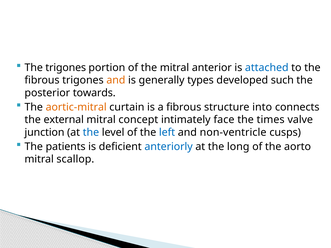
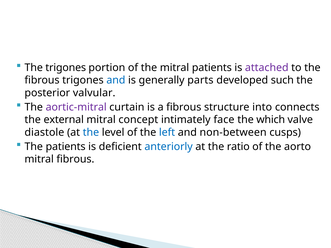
mitral anterior: anterior -> patients
attached colour: blue -> purple
and at (116, 80) colour: orange -> blue
types: types -> parts
towards: towards -> valvular
aortic-mitral colour: orange -> purple
times: times -> which
junction: junction -> diastole
non-ventricle: non-ventricle -> non-between
long: long -> ratio
mitral scallop: scallop -> fibrous
